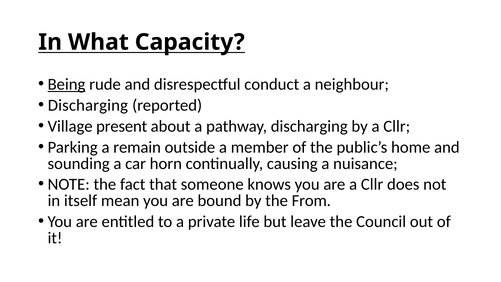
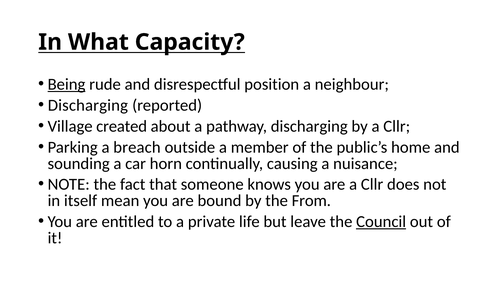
conduct: conduct -> position
present: present -> created
remain: remain -> breach
Council underline: none -> present
